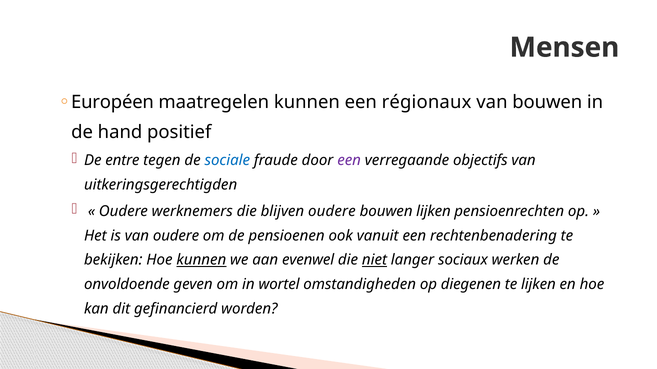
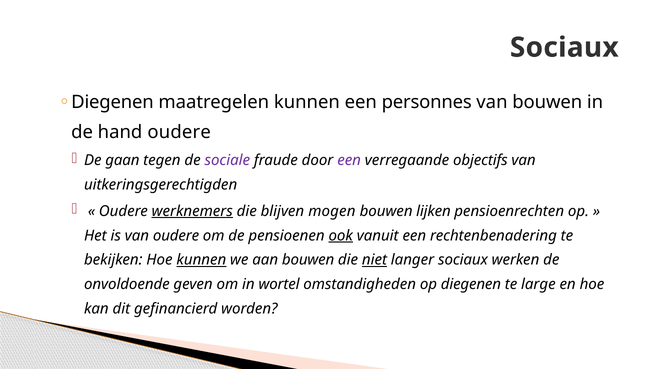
Mensen at (564, 48): Mensen -> Sociaux
Européen at (112, 102): Européen -> Diegenen
régionaux: régionaux -> personnes
hand positief: positief -> oudere
entre: entre -> gaan
sociale colour: blue -> purple
werknemers underline: none -> present
blijven oudere: oudere -> mogen
ook underline: none -> present
aan evenwel: evenwel -> bouwen
te lijken: lijken -> large
